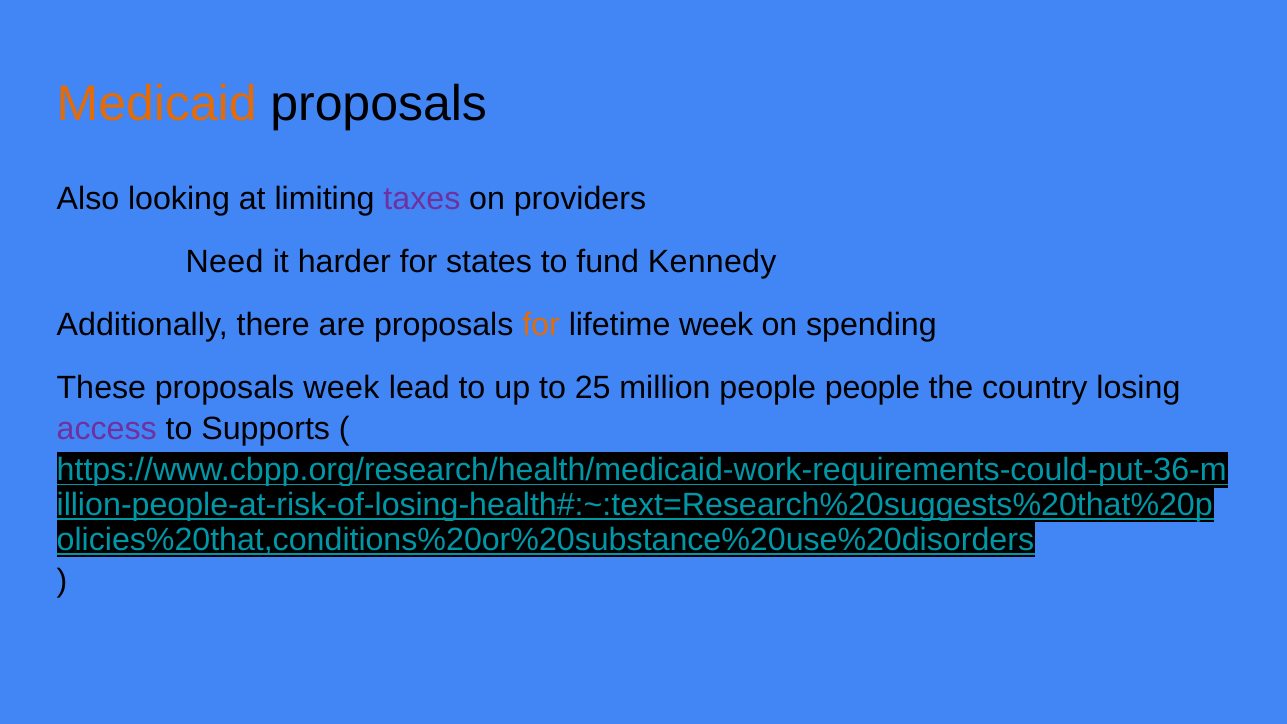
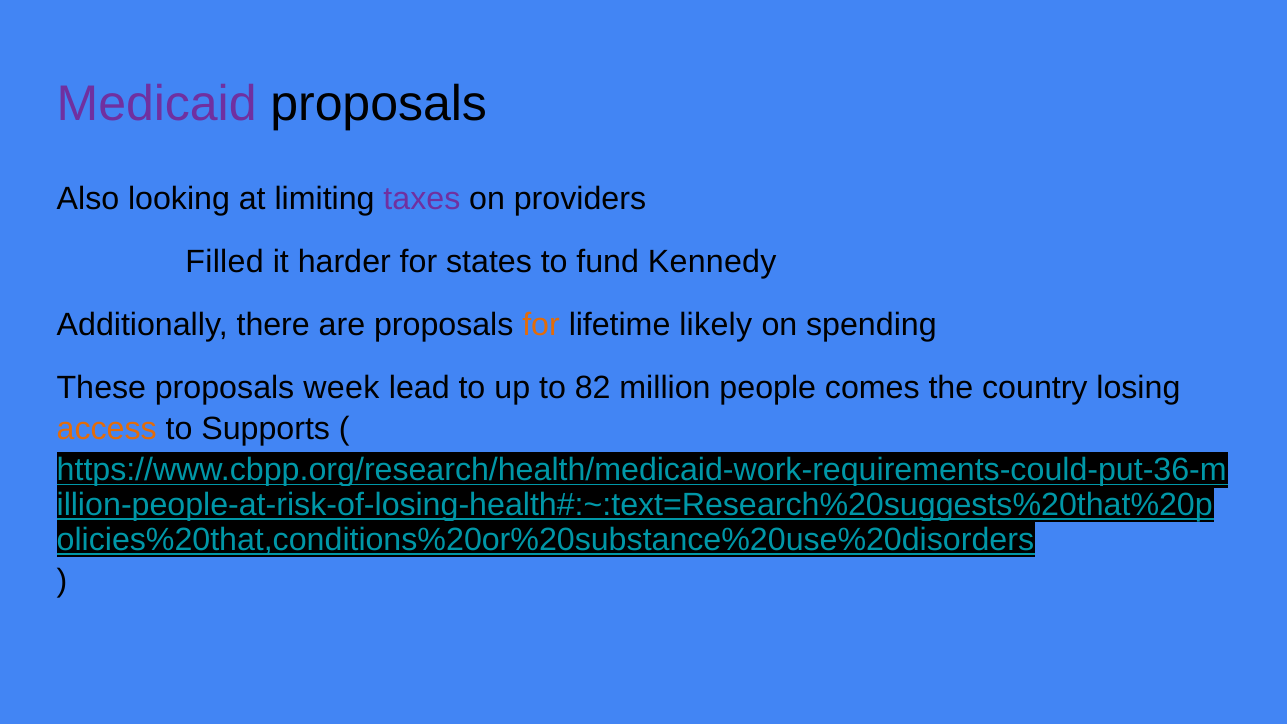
Medicaid colour: orange -> purple
Need: Need -> Filled
lifetime week: week -> likely
25: 25 -> 82
people people: people -> comes
access colour: purple -> orange
